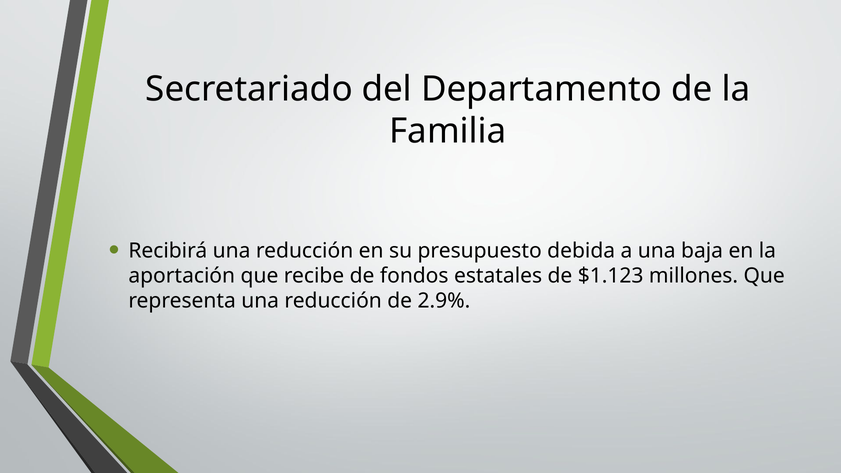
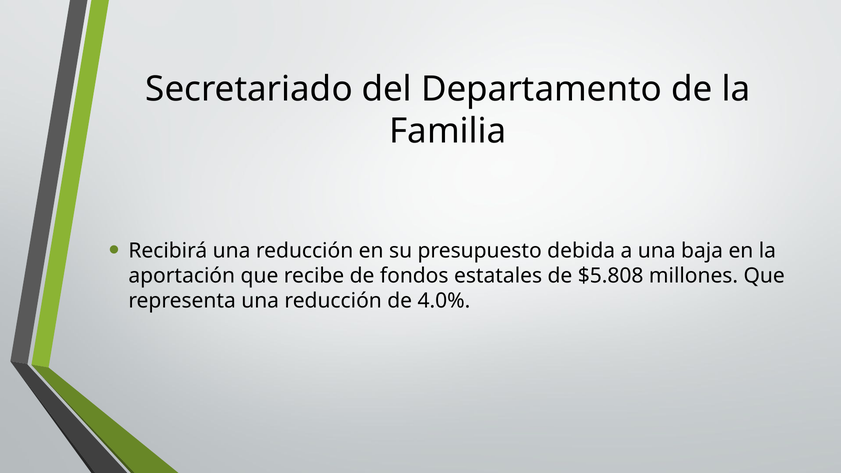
$1.123: $1.123 -> $5.808
2.9%: 2.9% -> 4.0%
